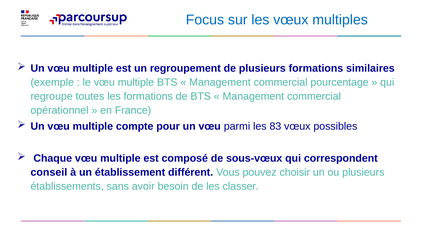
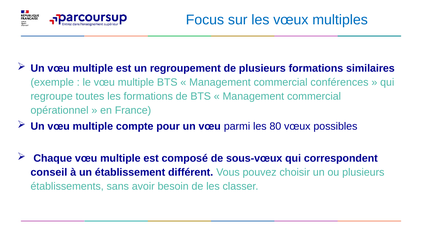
pourcentage: pourcentage -> conférences
83: 83 -> 80
